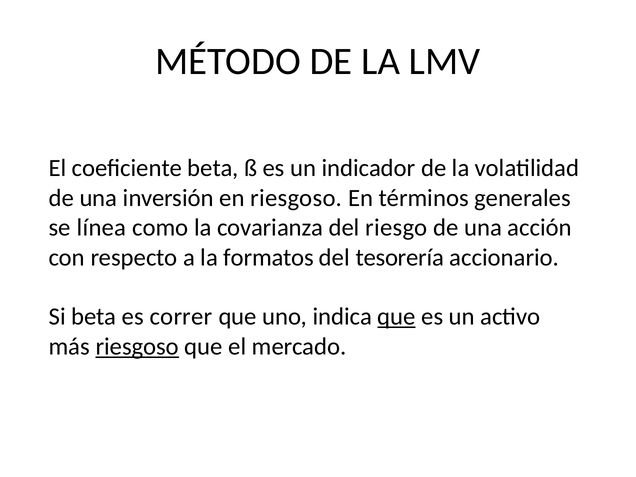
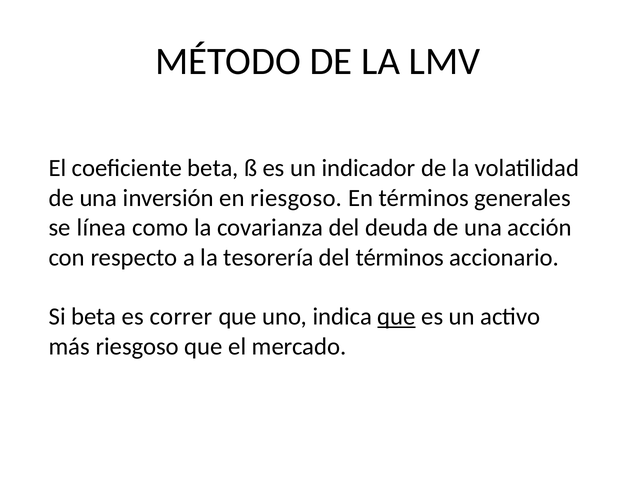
riesgo: riesgo -> deuda
formatos: formatos -> tesorería
del tesorería: tesorería -> términos
riesgoso at (137, 346) underline: present -> none
